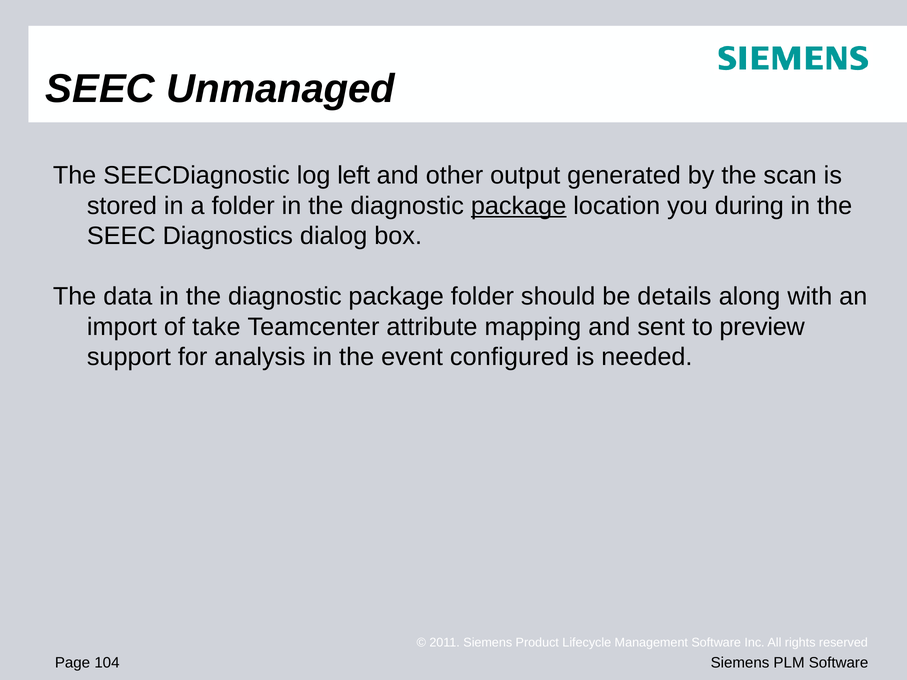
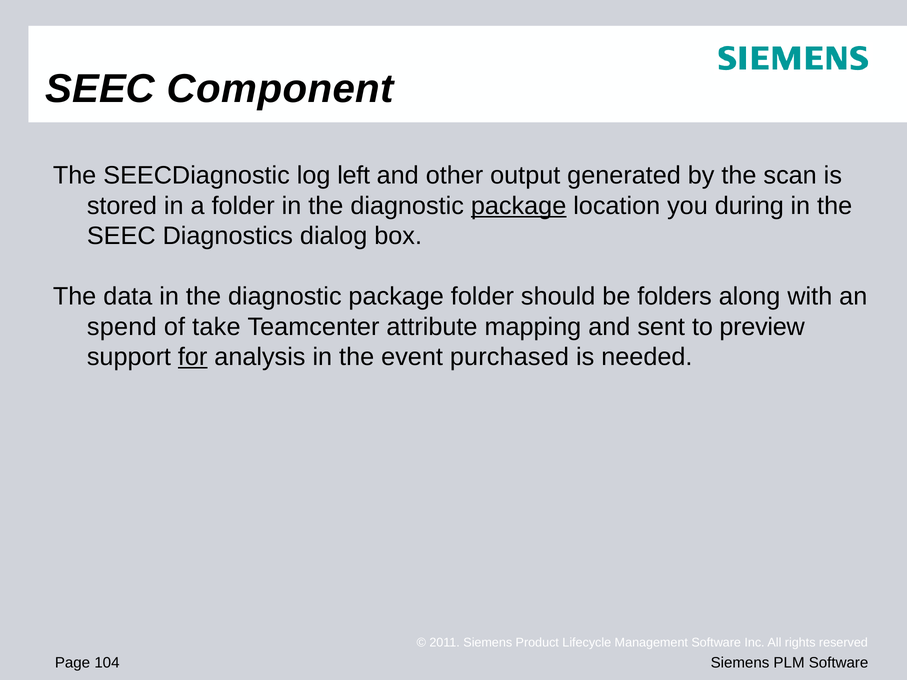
Unmanaged: Unmanaged -> Component
details: details -> folders
import: import -> spend
for underline: none -> present
configured: configured -> purchased
